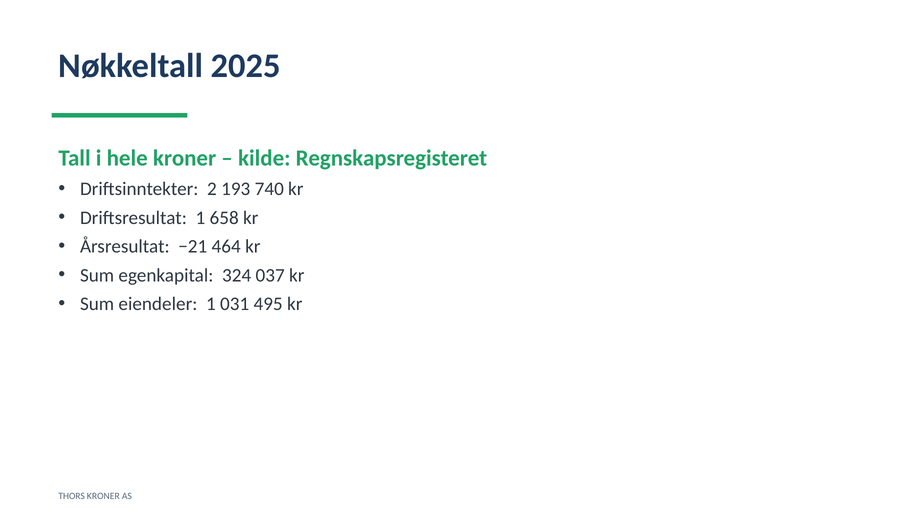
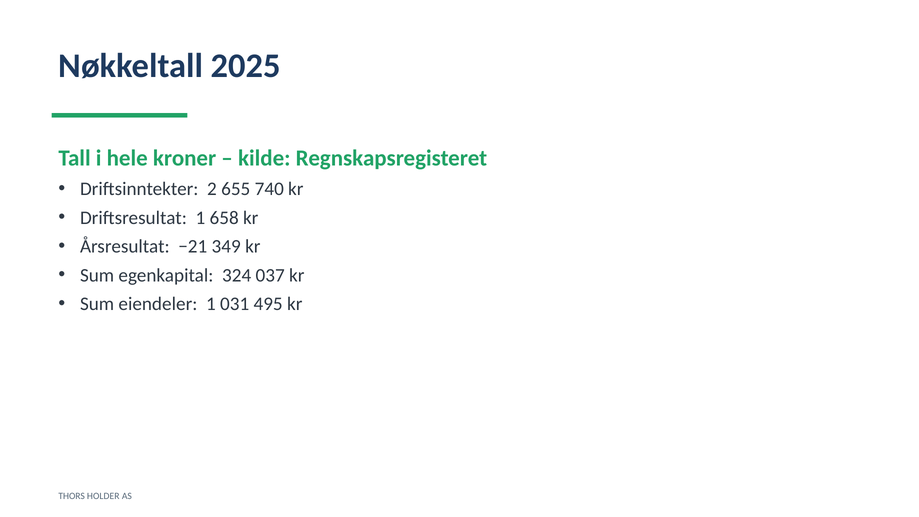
193: 193 -> 655
464: 464 -> 349
THORS KRONER: KRONER -> HOLDER
